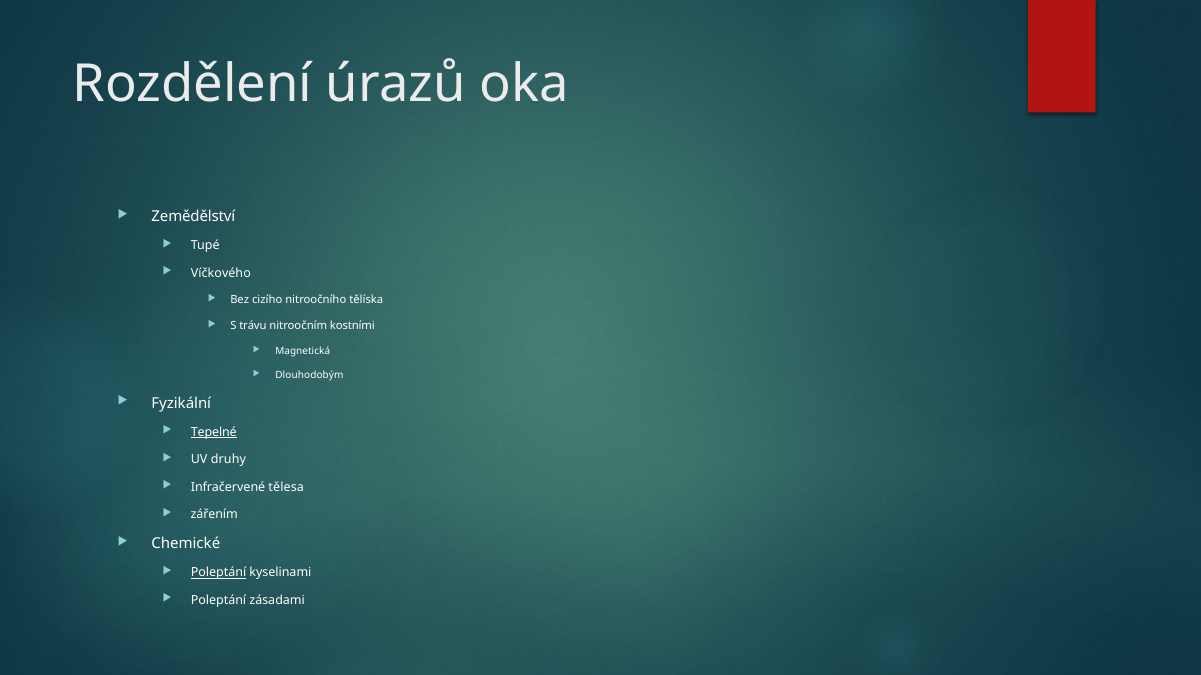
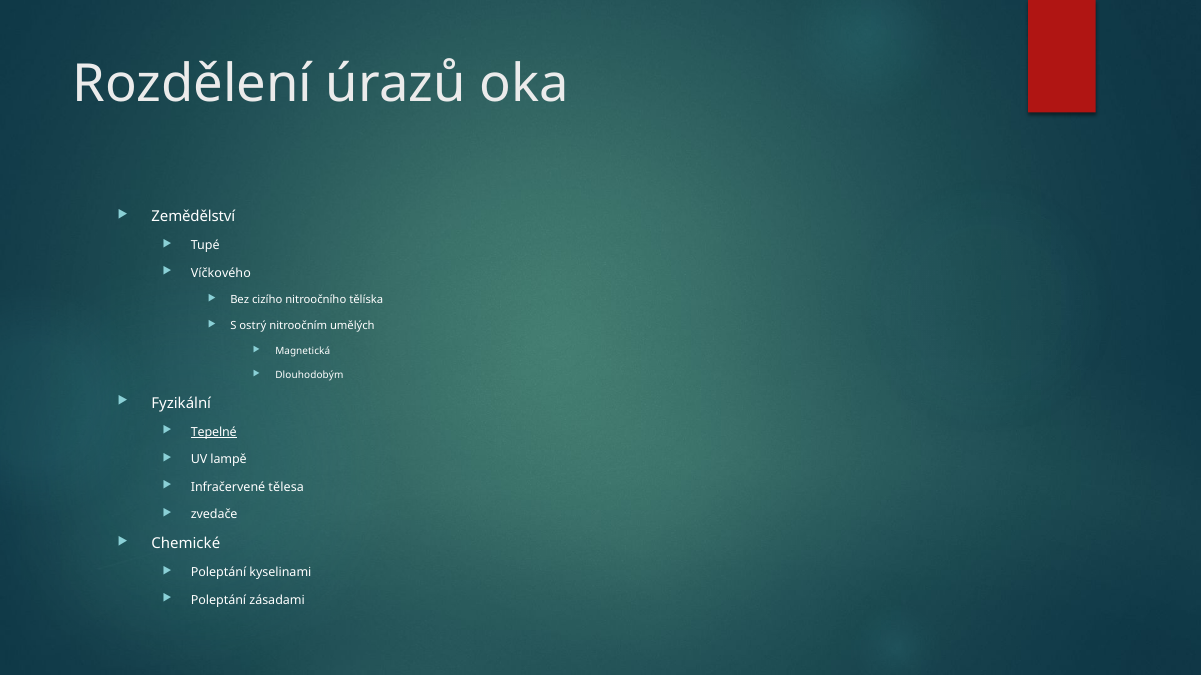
trávu: trávu -> ostrý
kostními: kostními -> umělých
druhy: druhy -> lampě
zářením: zářením -> zvedače
Poleptání at (219, 573) underline: present -> none
